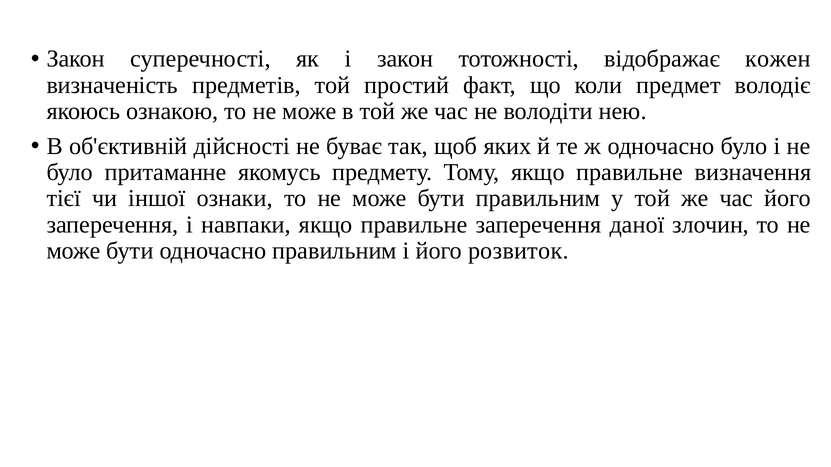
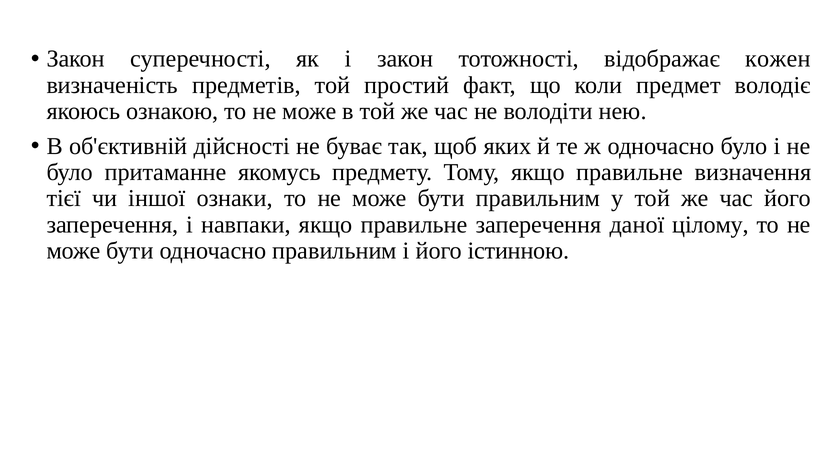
злочин: злочин -> цілому
розвиток: розвиток -> істинною
